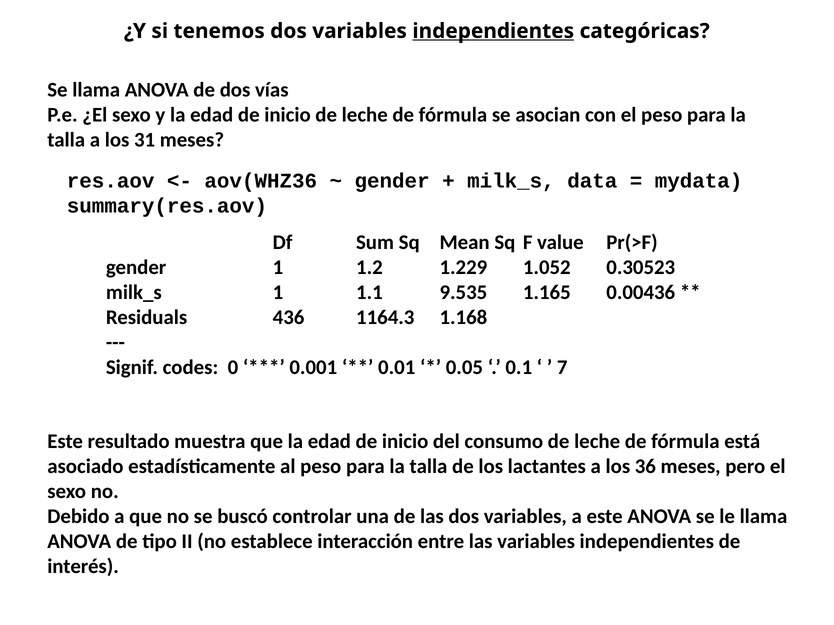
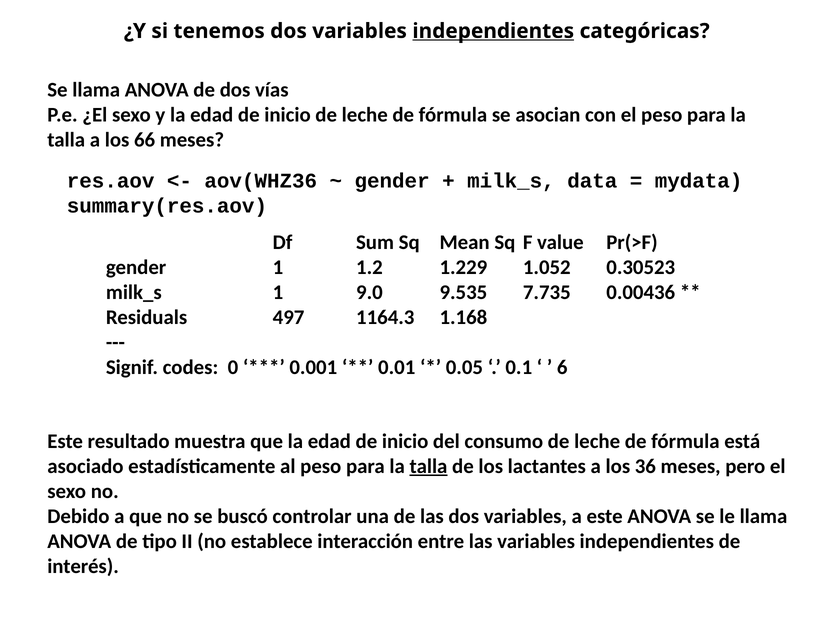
31: 31 -> 66
1.1: 1.1 -> 9.0
1.165: 1.165 -> 7.735
436: 436 -> 497
7: 7 -> 6
talla at (428, 467) underline: none -> present
